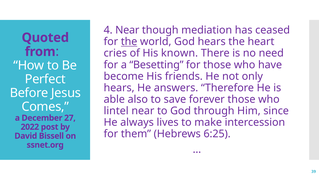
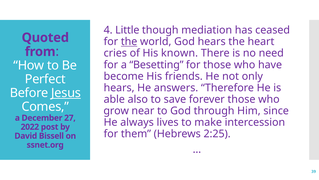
4 Near: Near -> Little
Jesus underline: none -> present
lintel: lintel -> grow
6:25: 6:25 -> 2:25
